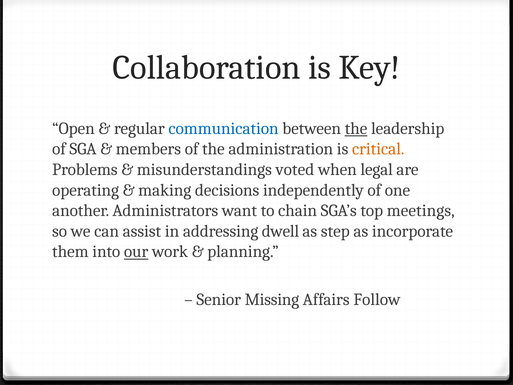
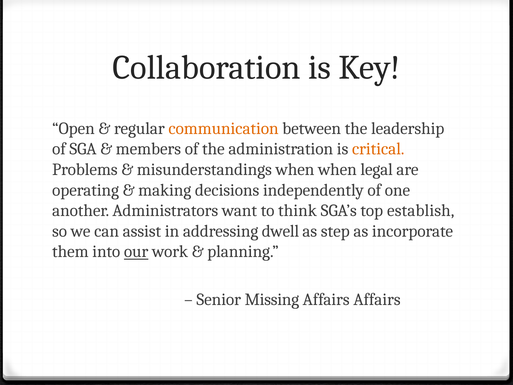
communication colour: blue -> orange
the at (356, 128) underline: present -> none
misunderstandings voted: voted -> when
chain: chain -> think
meetings: meetings -> establish
Affairs Follow: Follow -> Affairs
